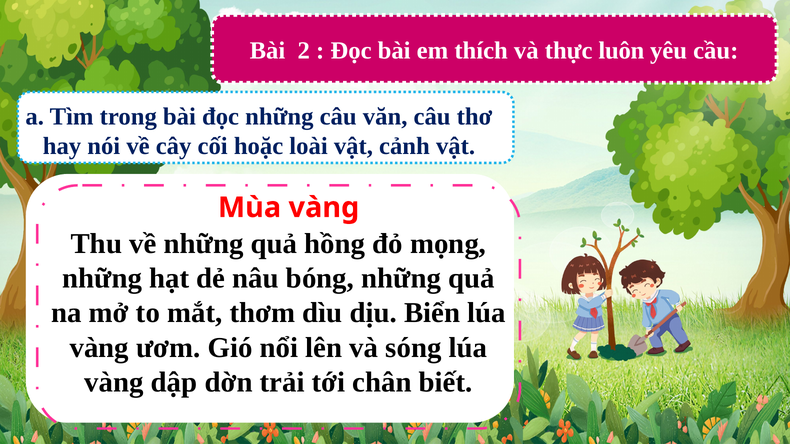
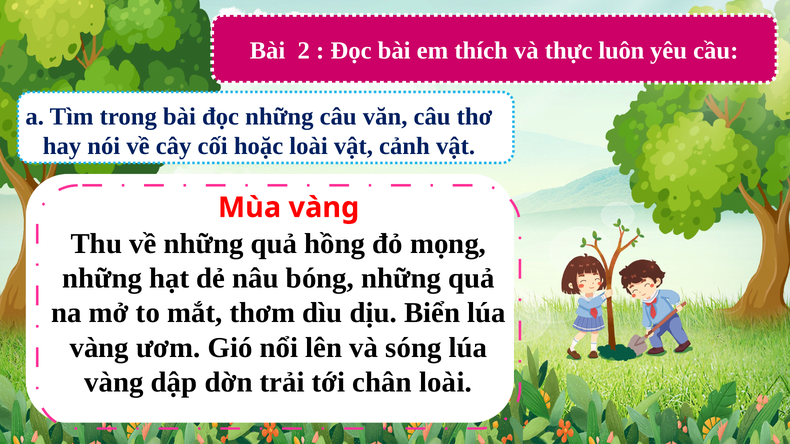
chân biết: biết -> loài
